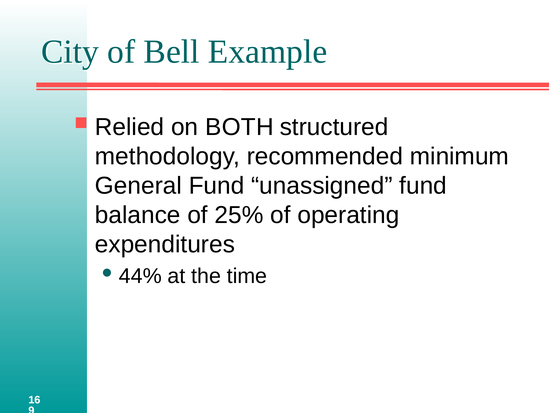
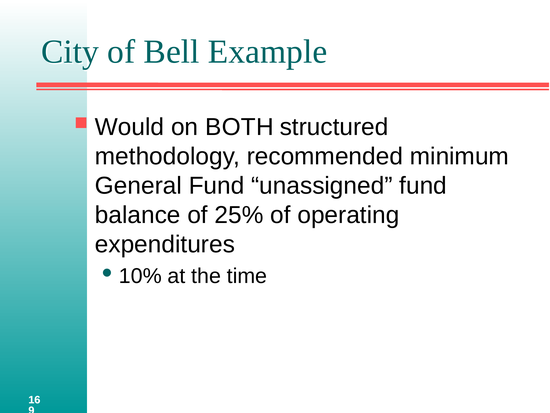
Relied: Relied -> Would
44%: 44% -> 10%
